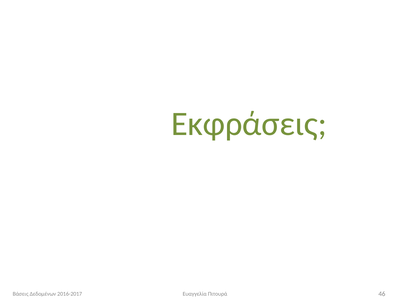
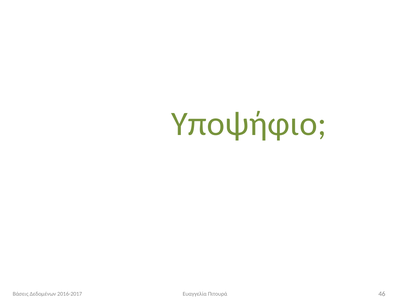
Εκφράσεις: Εκφράσεις -> Υποψήφιο
